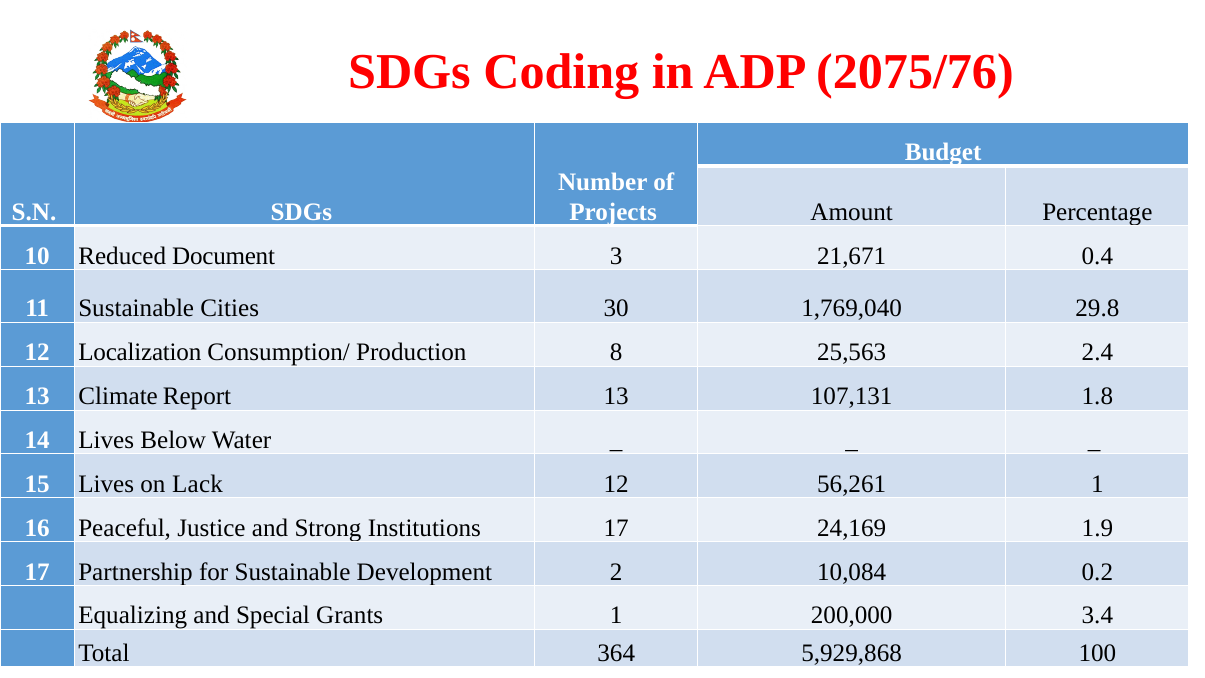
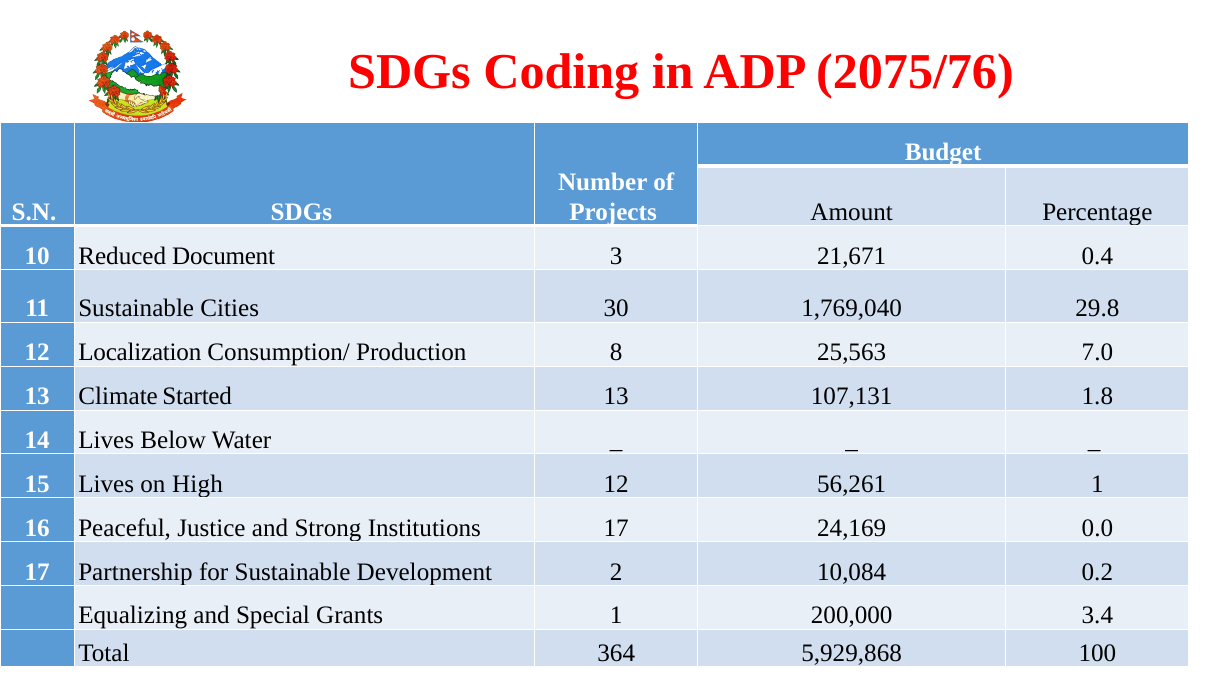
2.4: 2.4 -> 7.0
Report: Report -> Started
Lack: Lack -> High
1.9: 1.9 -> 0.0
